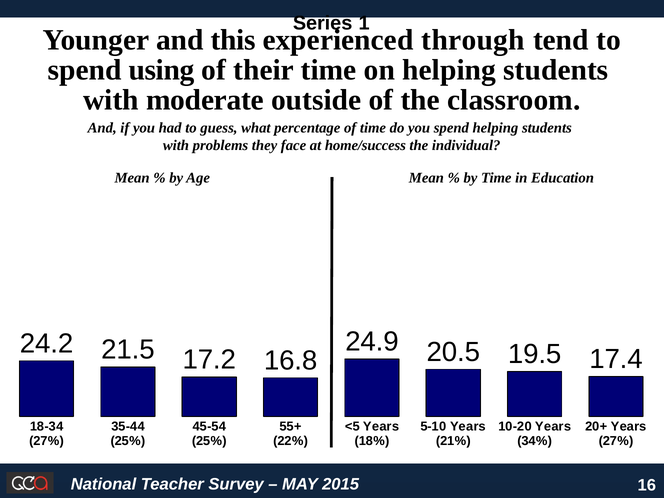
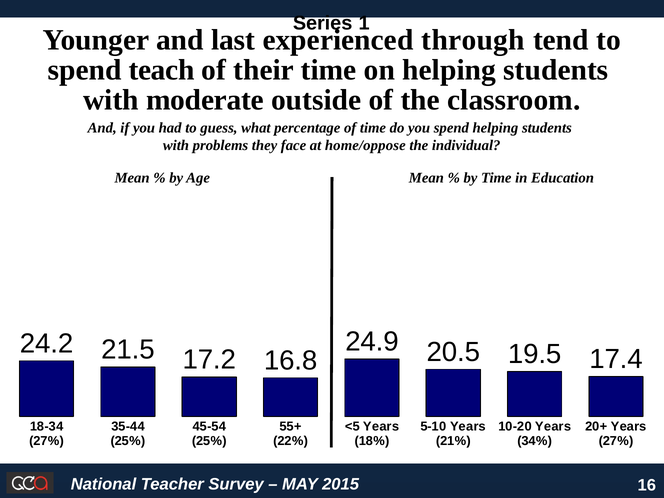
this: this -> last
using: using -> teach
home/success: home/success -> home/oppose
